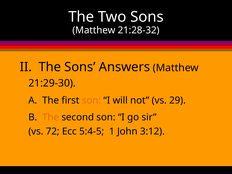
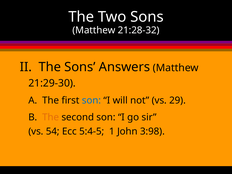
son at (91, 100) colour: orange -> blue
72: 72 -> 54
3:12: 3:12 -> 3:98
